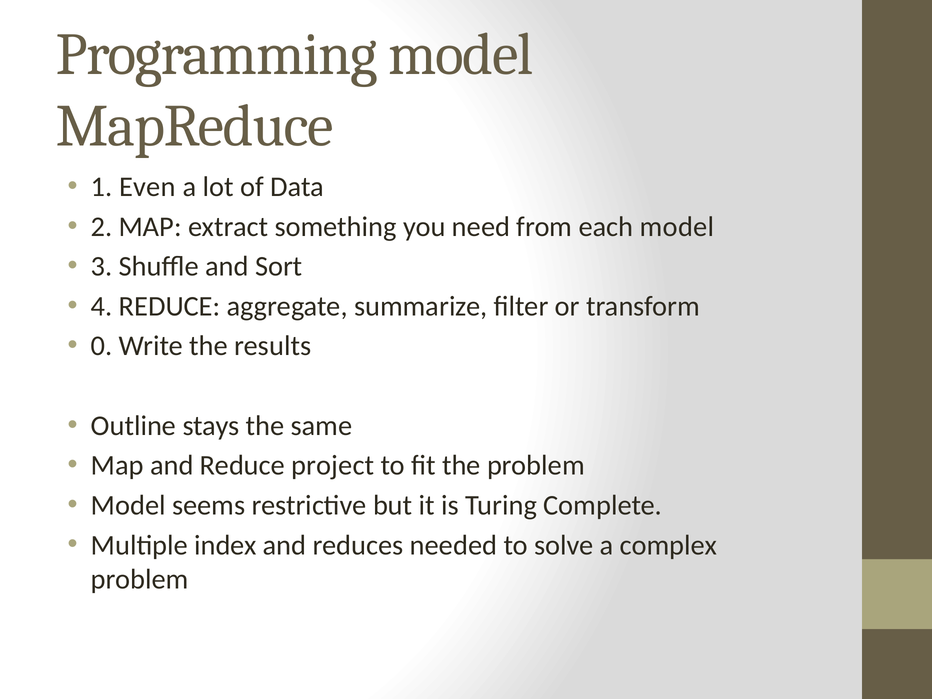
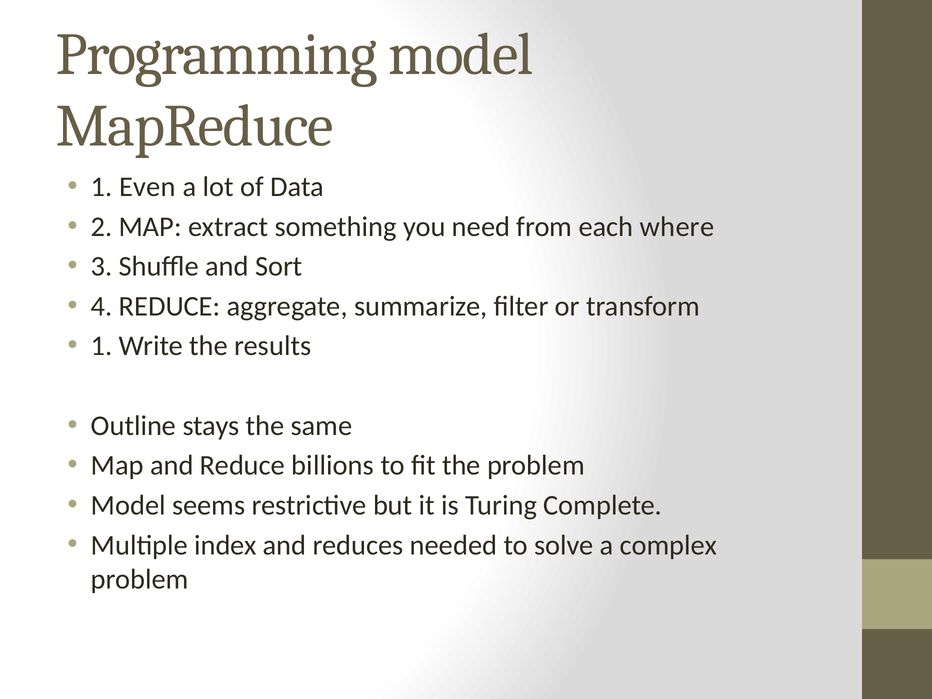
each model: model -> where
0 at (102, 346): 0 -> 1
project: project -> billions
